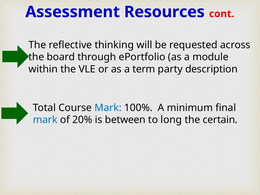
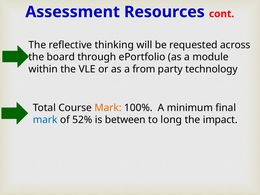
term: term -> from
description: description -> technology
Mark at (108, 108) colour: blue -> orange
20%: 20% -> 52%
certain: certain -> impact
